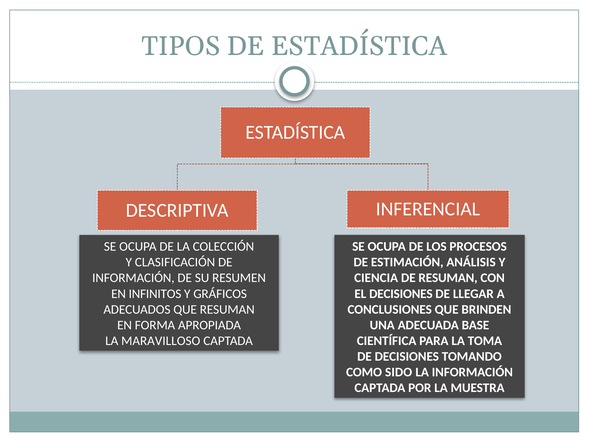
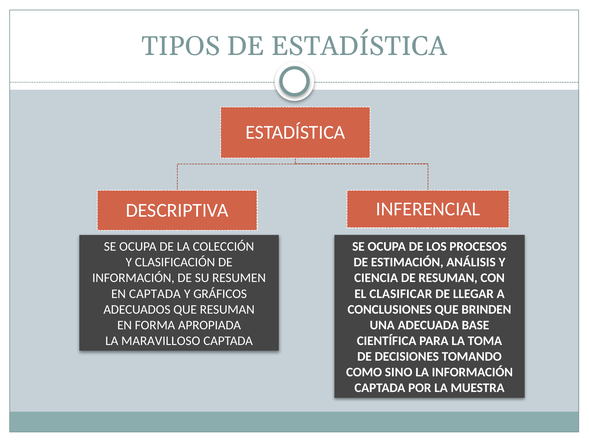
EN INFINITOS: INFINITOS -> CAPTADA
EL DECISIONES: DECISIONES -> CLASIFICAR
SIDO: SIDO -> SINO
